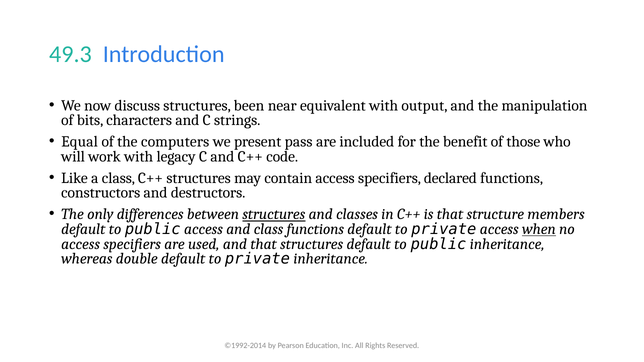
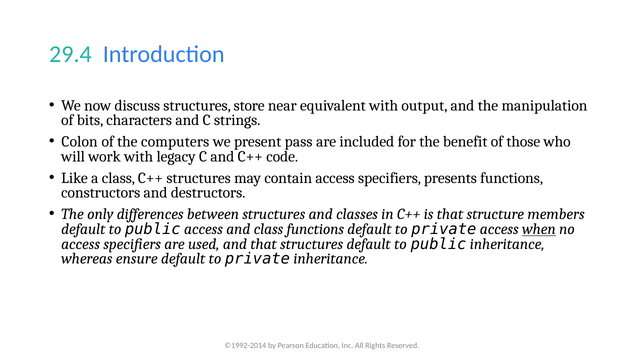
49.3: 49.3 -> 29.4
been: been -> store
Equal: Equal -> Colon
declared: declared -> presents
structures at (274, 215) underline: present -> none
double: double -> ensure
